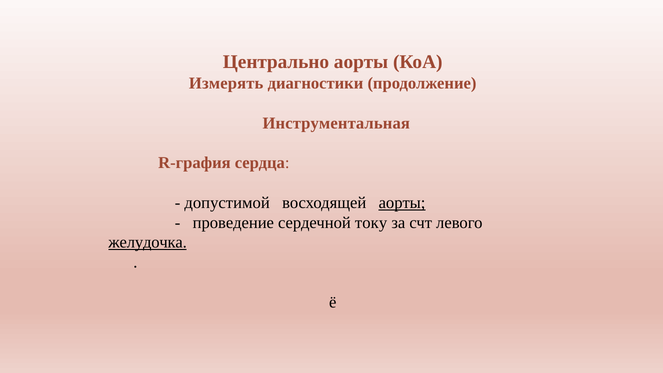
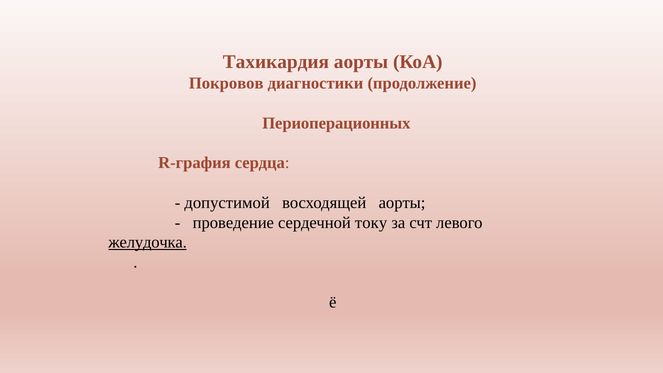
Центрально: Центрально -> Тахикардия
Измерять: Измерять -> Покровов
Инструментальная: Инструментальная -> Периоперационных
аорты at (402, 203) underline: present -> none
